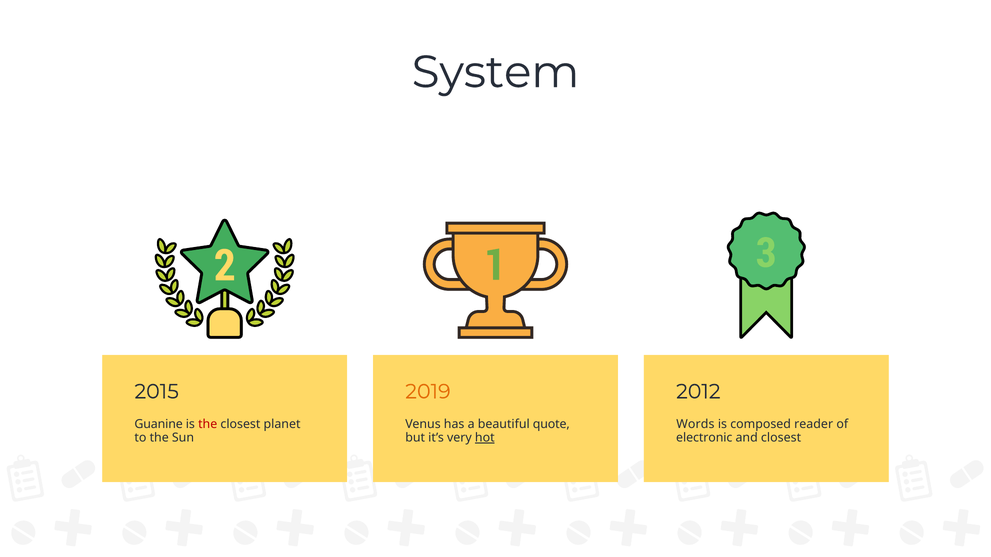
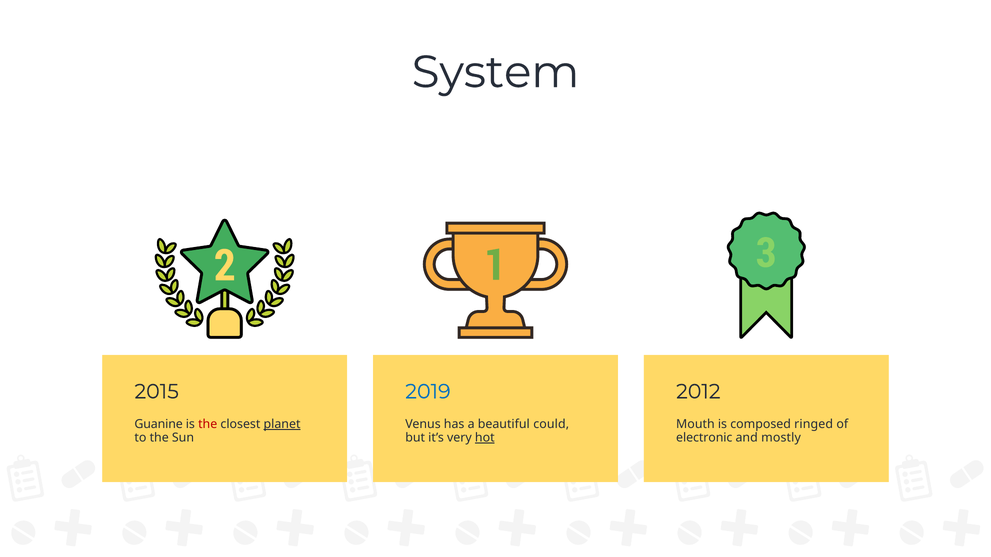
2019 colour: orange -> blue
planet underline: none -> present
quote: quote -> could
Words: Words -> Mouth
reader: reader -> ringed
and closest: closest -> mostly
